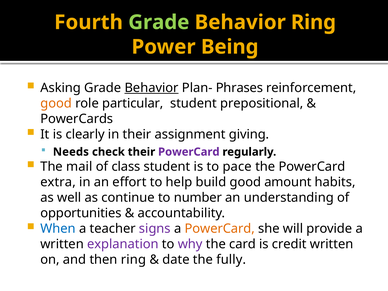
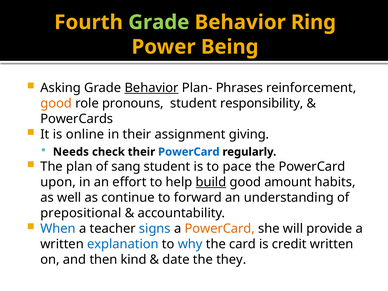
particular: particular -> pronouns
prepositional: prepositional -> responsibility
clearly: clearly -> online
PowerCard at (189, 152) colour: purple -> blue
mail: mail -> plan
class: class -> sang
extra: extra -> upon
build underline: none -> present
number: number -> forward
opportunities: opportunities -> prepositional
signs colour: purple -> blue
explanation colour: purple -> blue
why colour: purple -> blue
then ring: ring -> kind
fully: fully -> they
